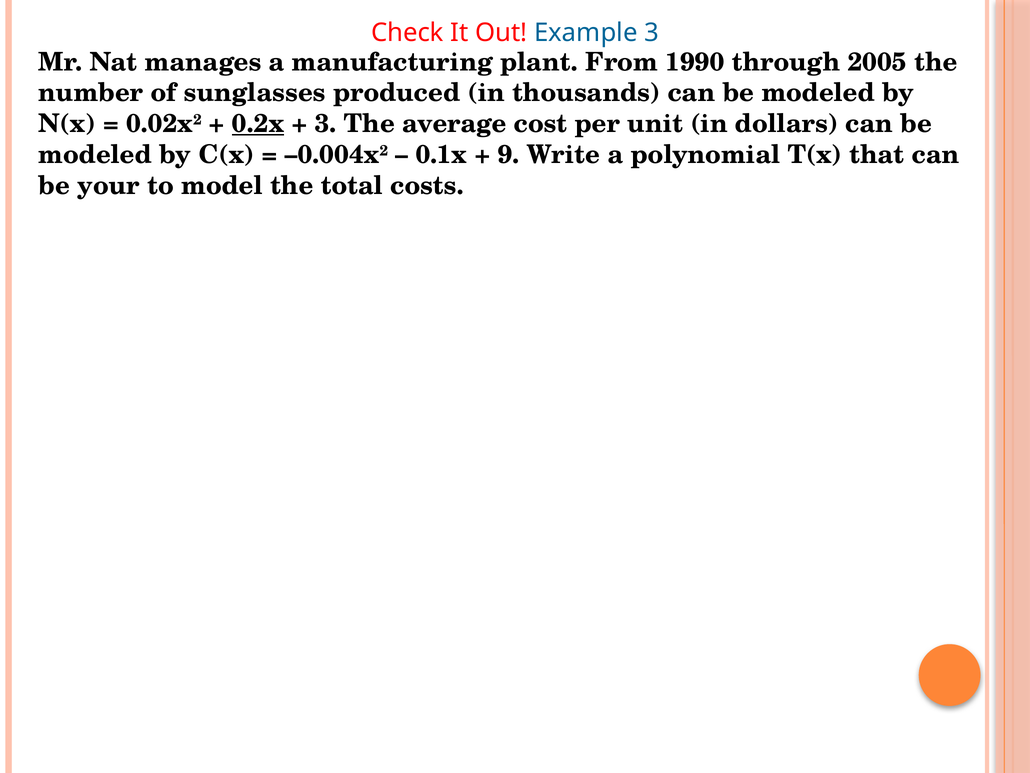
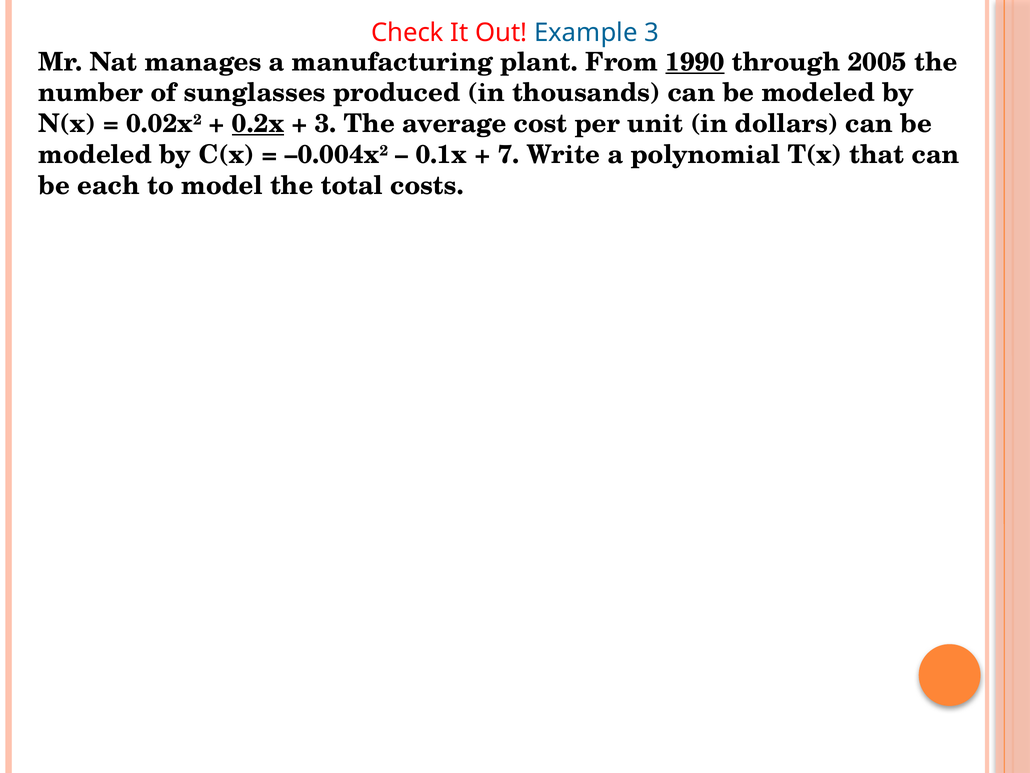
1990 underline: none -> present
9: 9 -> 7
your: your -> each
